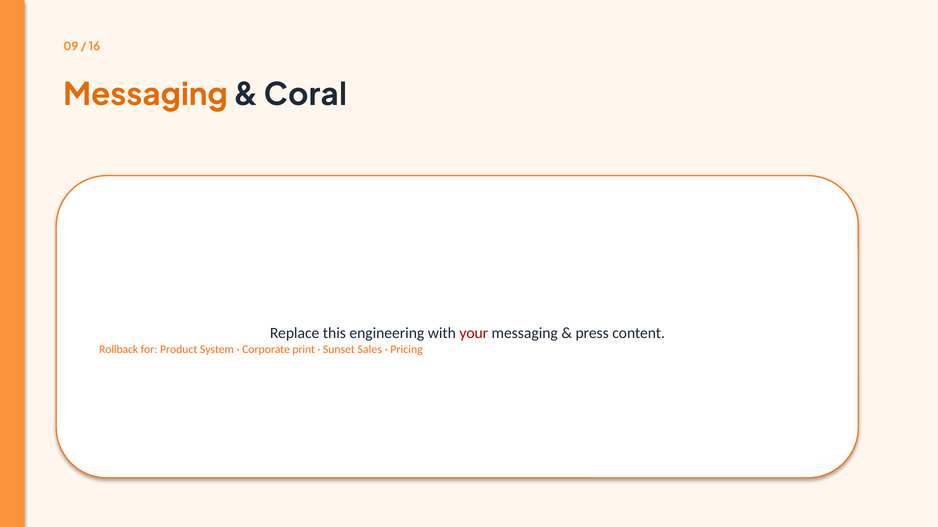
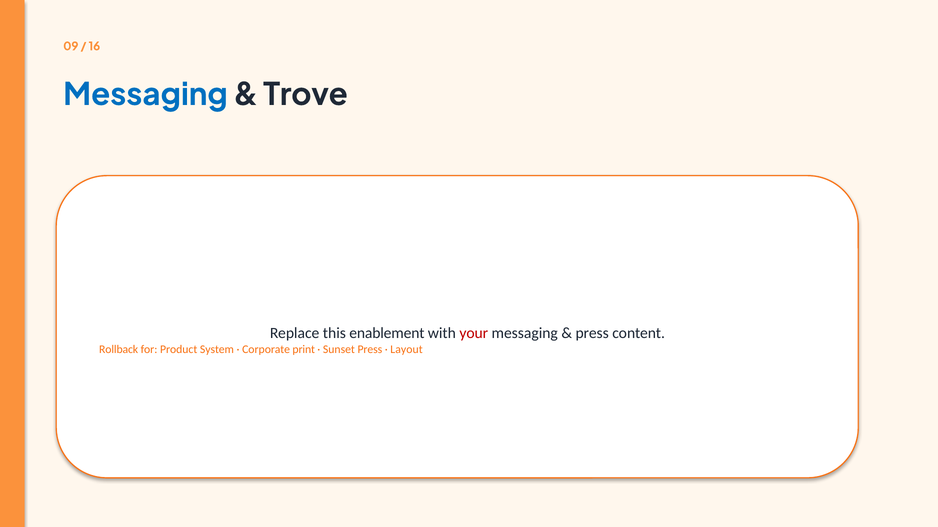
Messaging at (145, 95) colour: orange -> blue
Coral: Coral -> Trove
engineering: engineering -> enablement
Sunset Sales: Sales -> Press
Pricing: Pricing -> Layout
